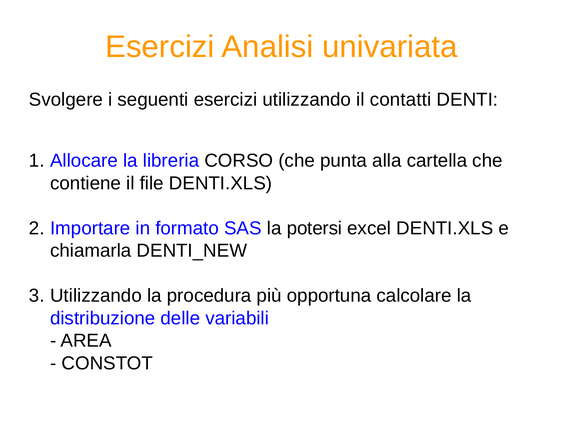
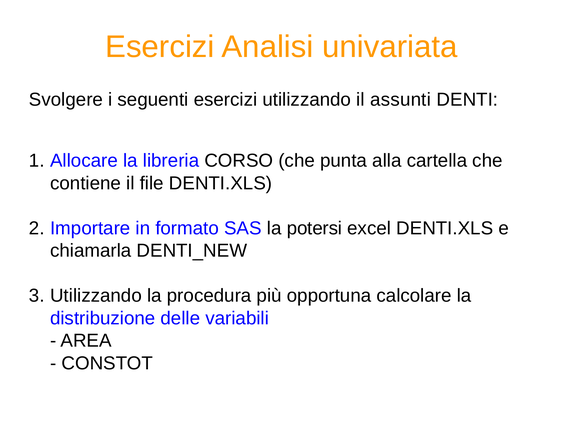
contatti: contatti -> assunti
